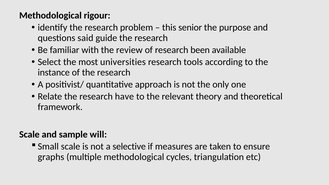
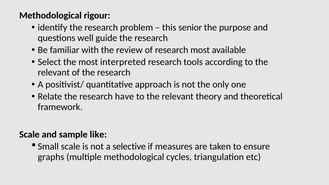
said: said -> well
research been: been -> most
universities: universities -> interpreted
instance at (54, 72): instance -> relevant
will: will -> like
